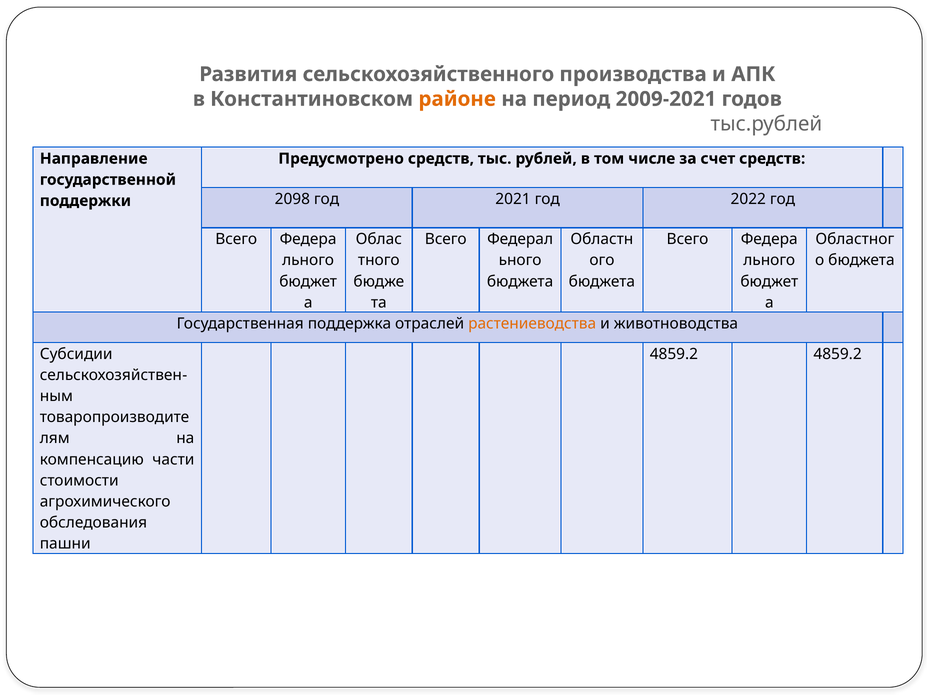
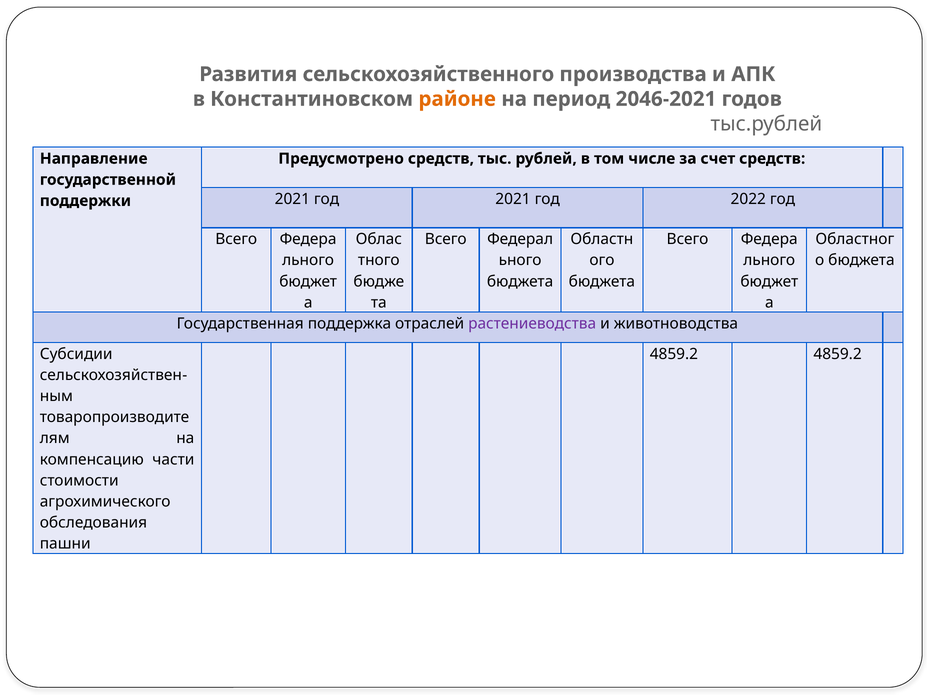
2009-2021: 2009-2021 -> 2046-2021
2098 at (292, 199): 2098 -> 2021
растениеводства colour: orange -> purple
